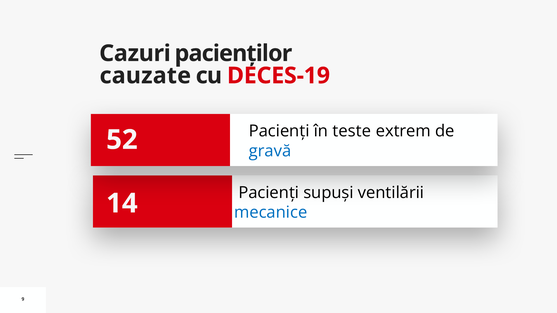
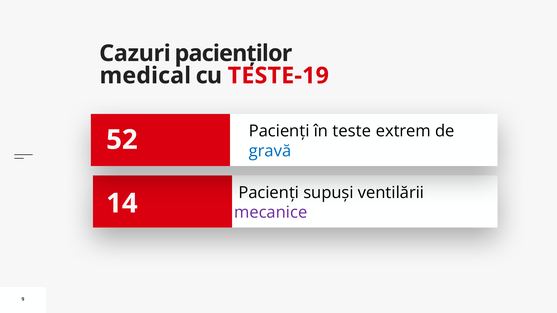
cauzate: cauzate -> medical
DECES-19: DECES-19 -> TESTE-19
mecanice colour: blue -> purple
